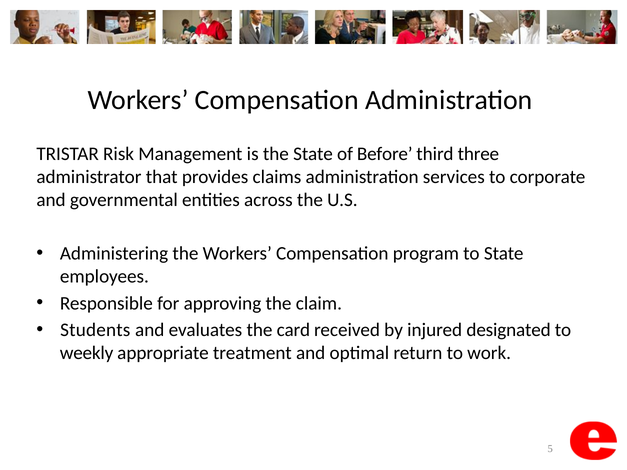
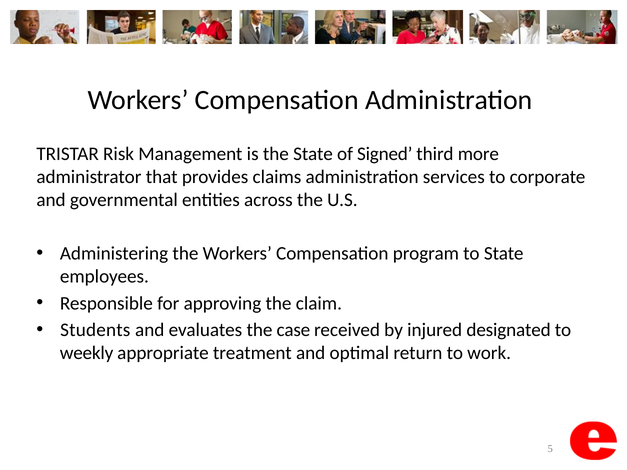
Before: Before -> Signed
three: three -> more
card: card -> case
